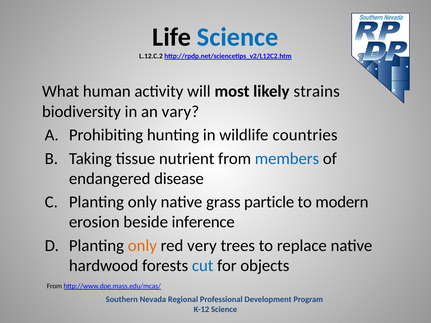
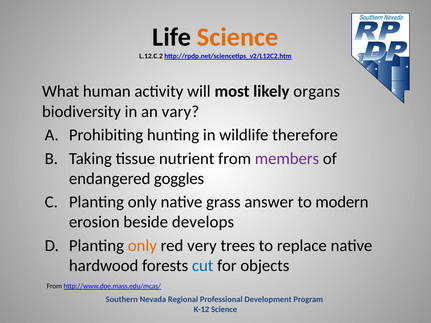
Science at (238, 37) colour: blue -> orange
strains: strains -> organs
countries: countries -> therefore
members colour: blue -> purple
disease: disease -> goggles
particle: particle -> answer
inference: inference -> develops
